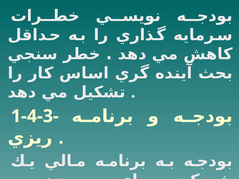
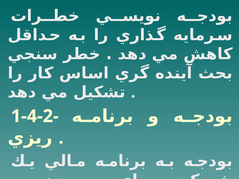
1-4-3-: 1-4-3- -> 1-4-2-
